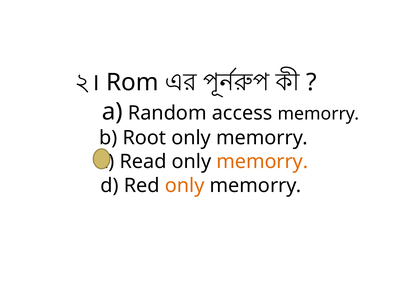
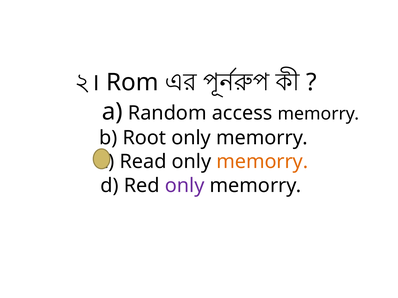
only at (185, 186) colour: orange -> purple
